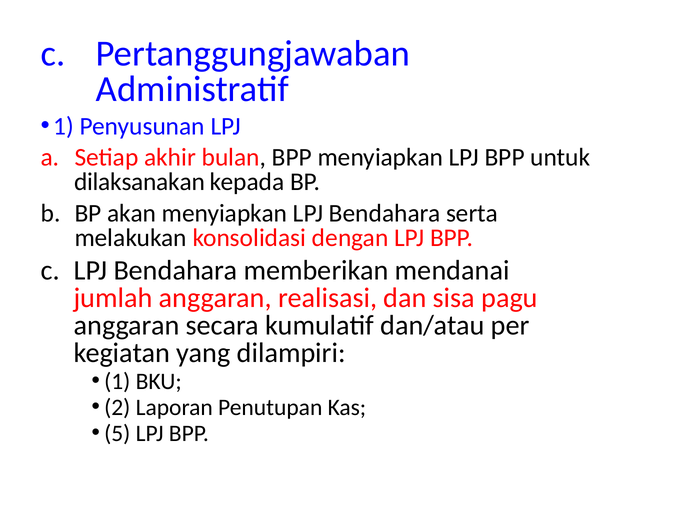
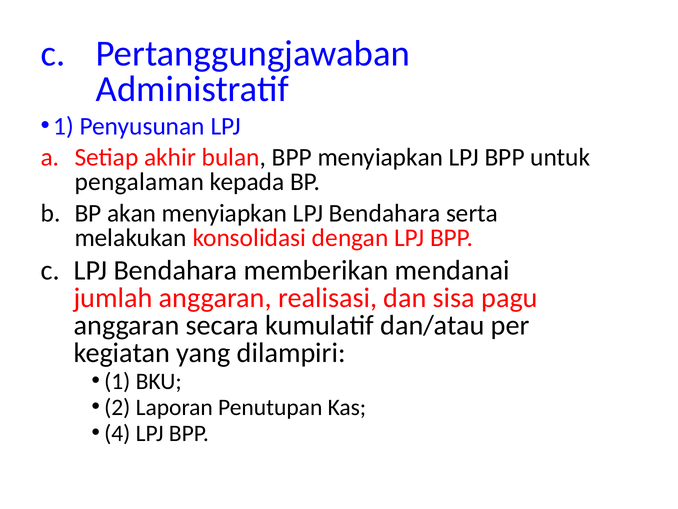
dilaksanakan: dilaksanakan -> pengalaman
5: 5 -> 4
